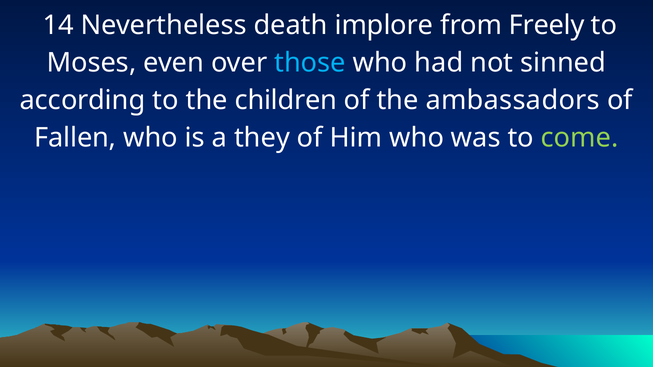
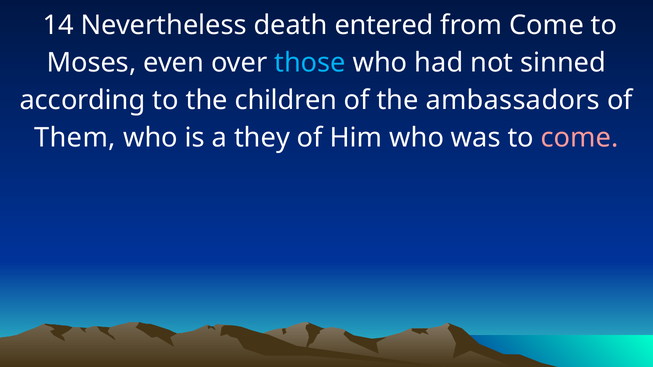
implore: implore -> entered
from Freely: Freely -> Come
Fallen: Fallen -> Them
come at (580, 138) colour: light green -> pink
